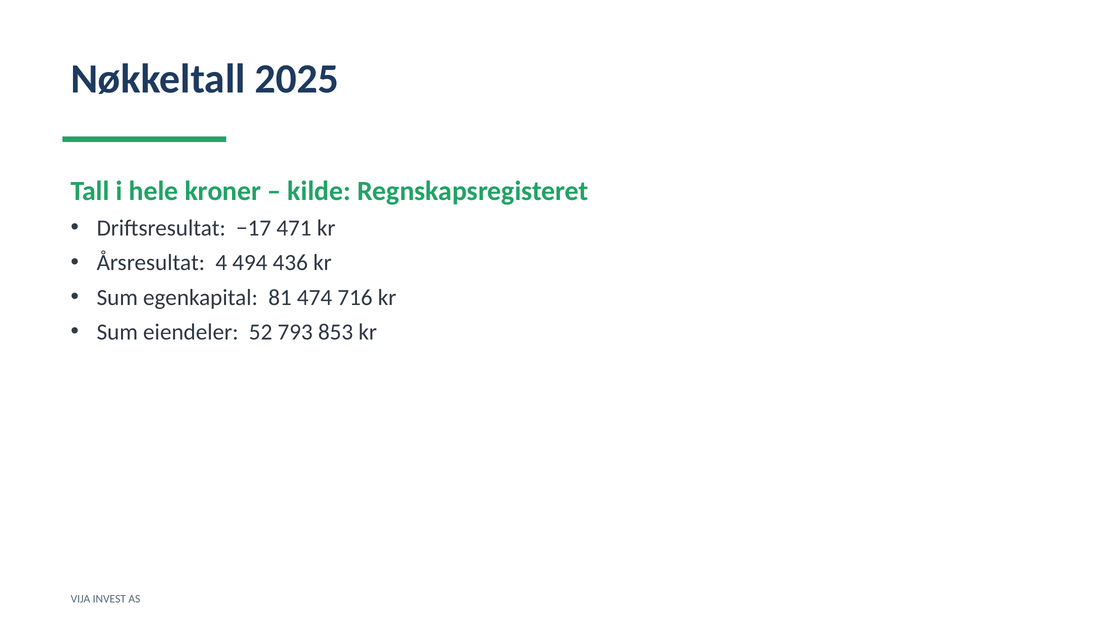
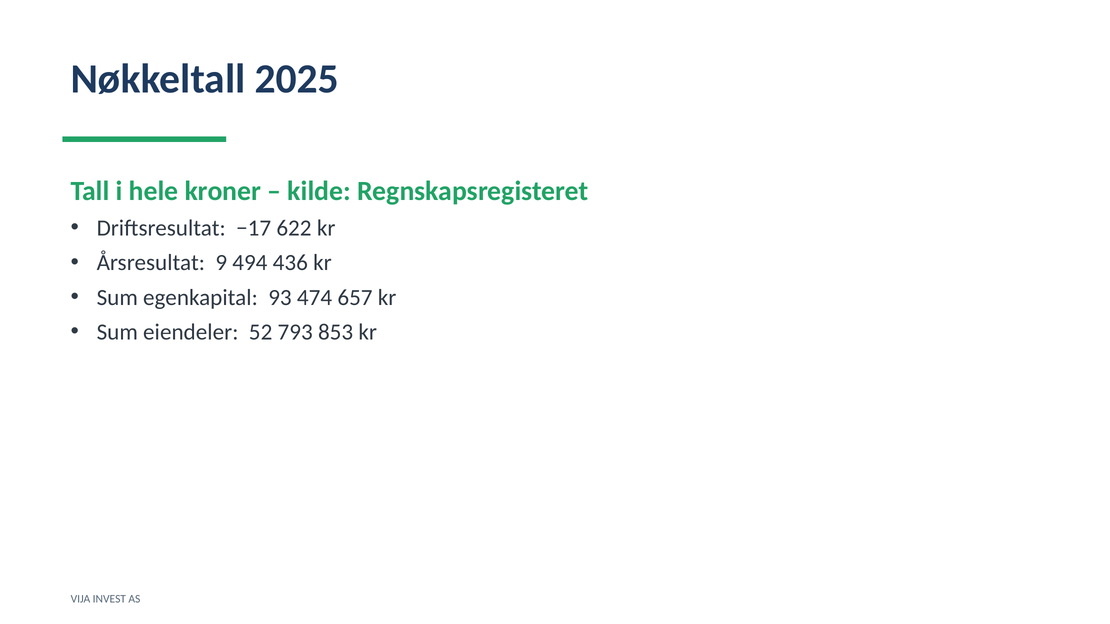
471: 471 -> 622
4: 4 -> 9
81: 81 -> 93
716: 716 -> 657
